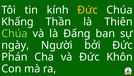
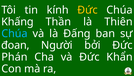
Chúa at (14, 33) colour: light green -> light blue
ngày: ngày -> đoan
Khôn: Khôn -> Khẩn
